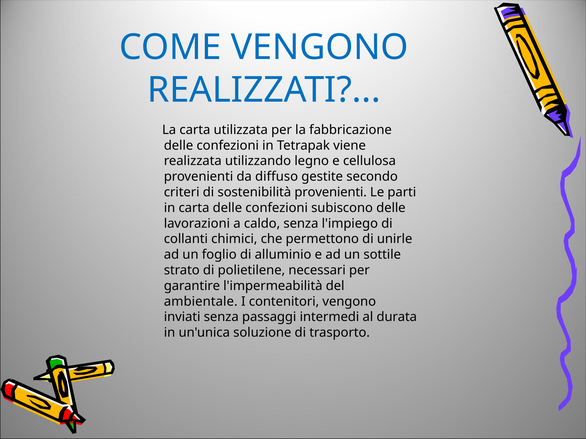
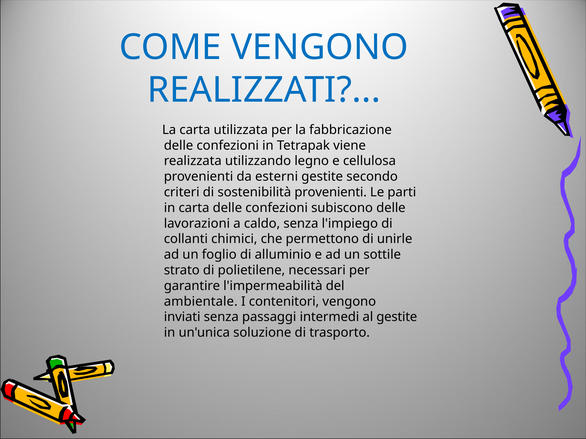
diffuso: diffuso -> esterni
al durata: durata -> gestite
